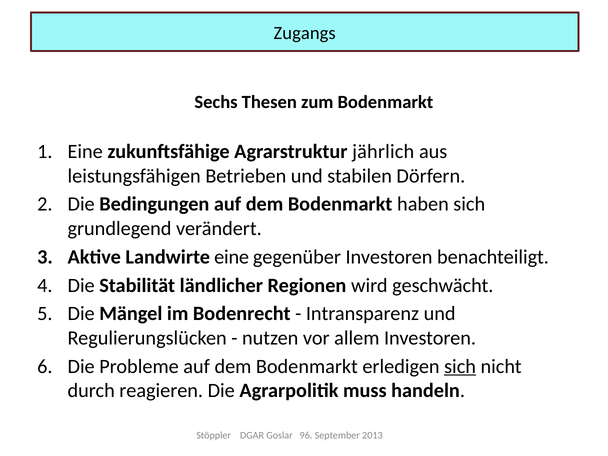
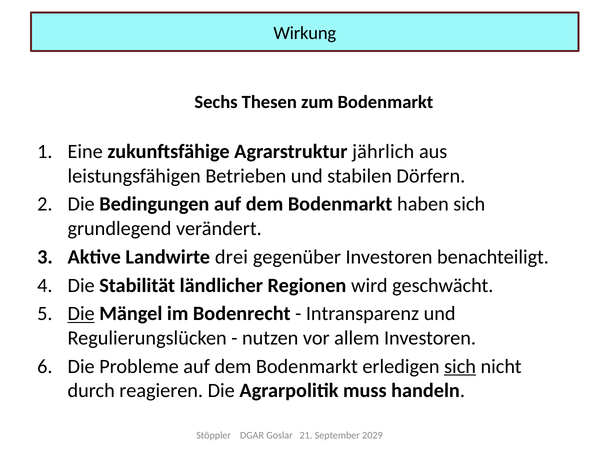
Zugangs: Zugangs -> Wirkung
Landwirte eine: eine -> drei
Die at (81, 314) underline: none -> present
96: 96 -> 21
2013: 2013 -> 2029
